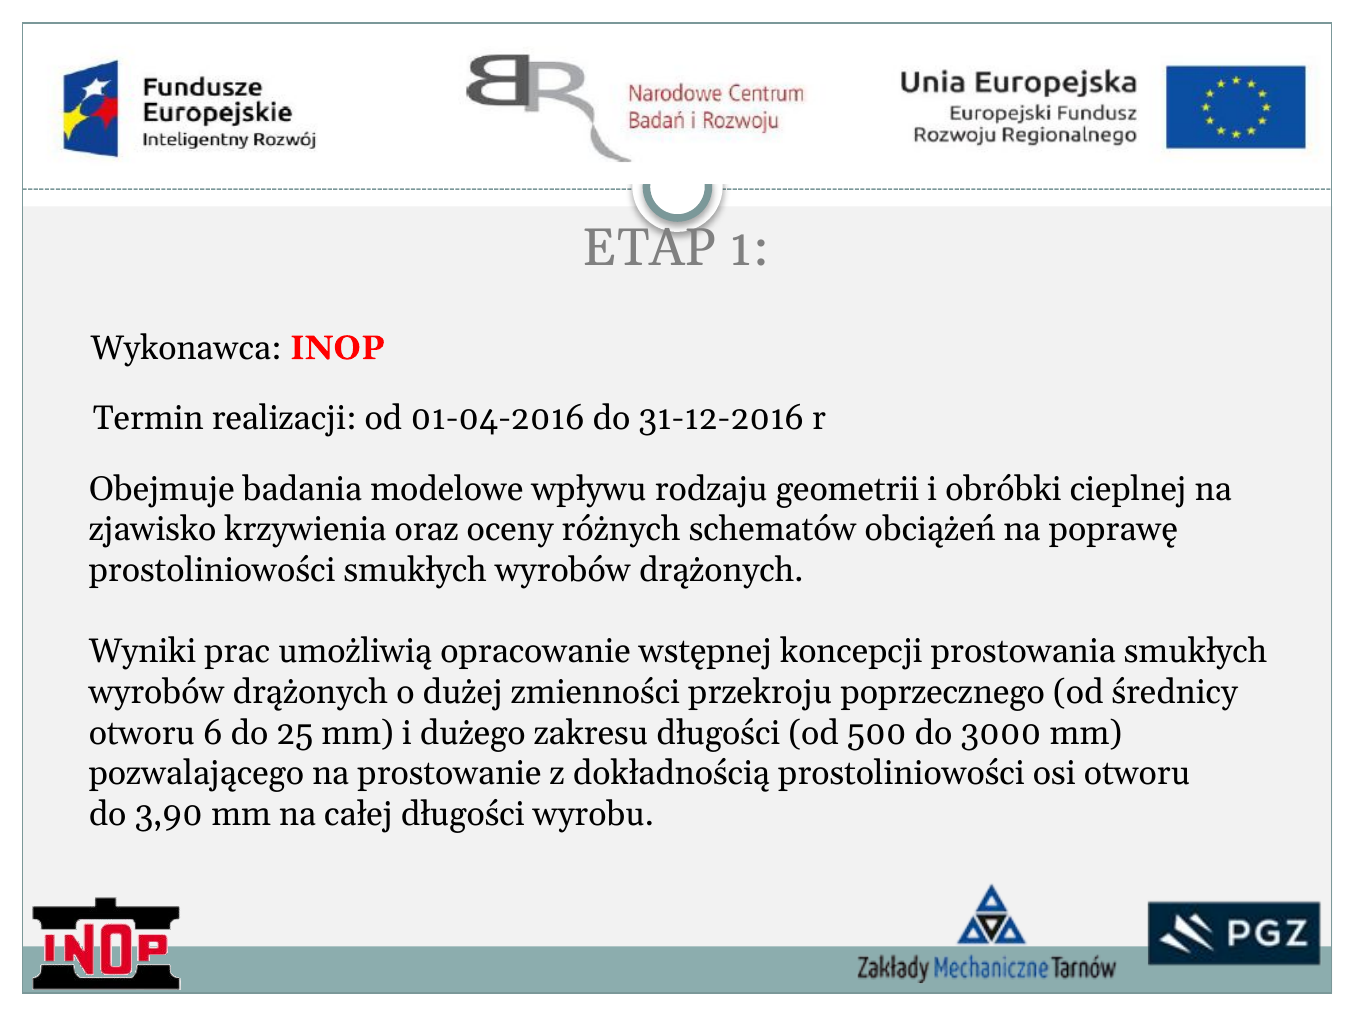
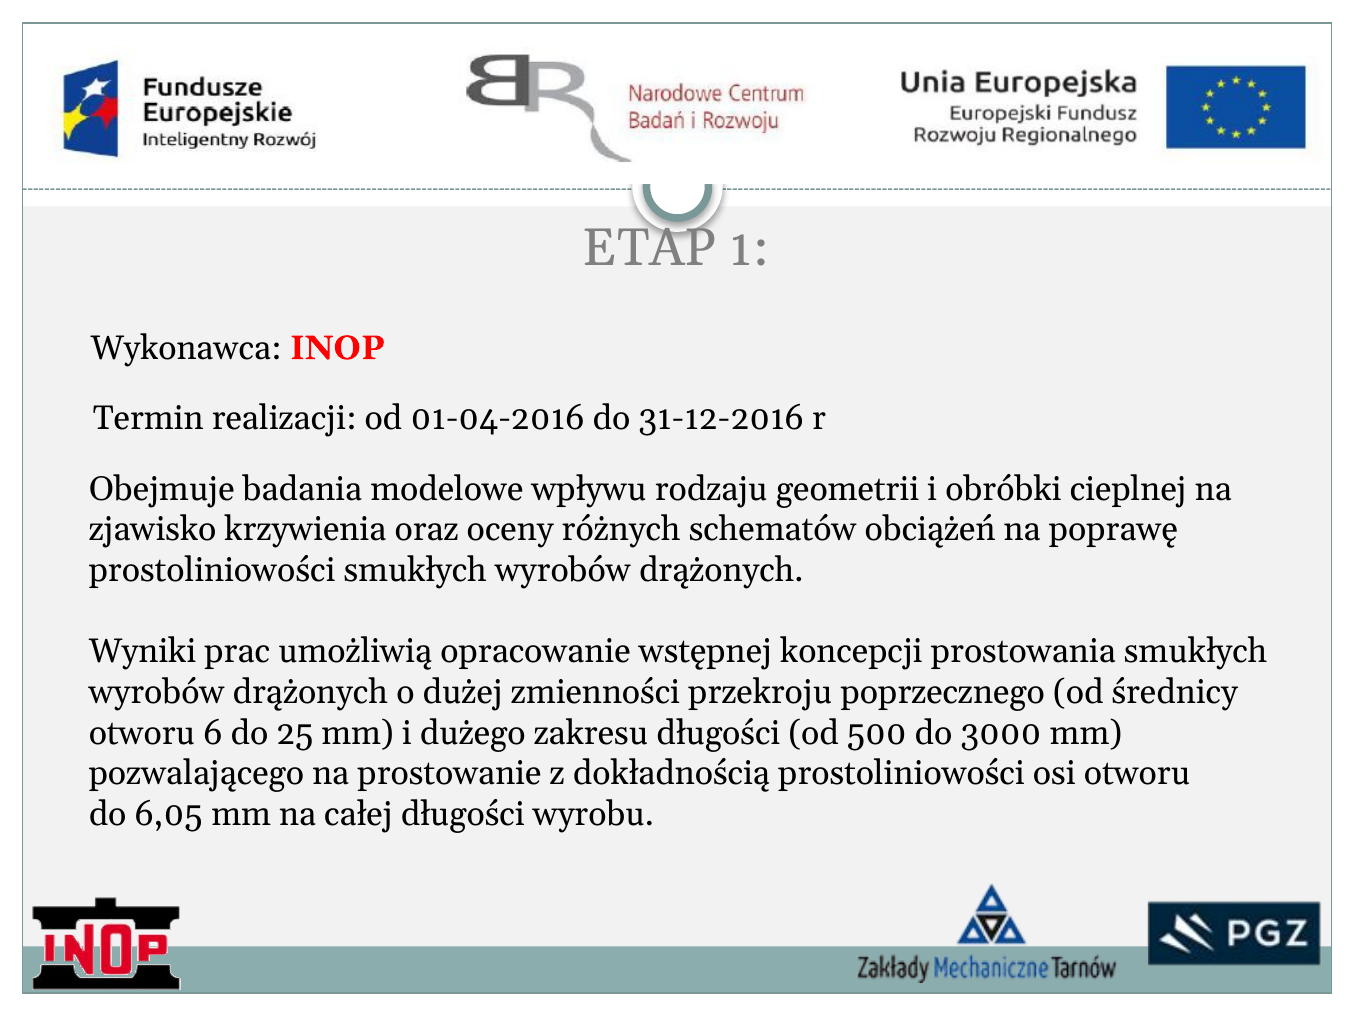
3,90: 3,90 -> 6,05
